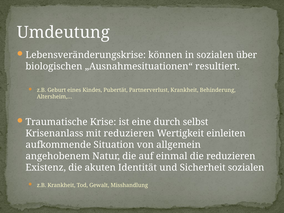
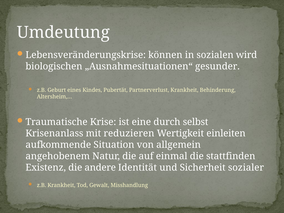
über: über -> wird
resultiert: resultiert -> gesunder
die reduzieren: reduzieren -> stattfinden
akuten: akuten -> andere
Sicherheit sozialen: sozialen -> sozialer
